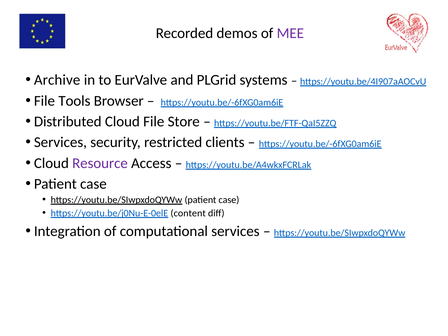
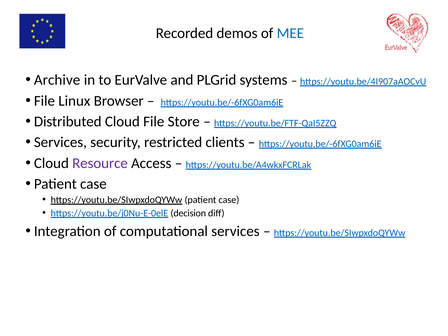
MEE colour: purple -> blue
Tools: Tools -> Linux
content: content -> decision
